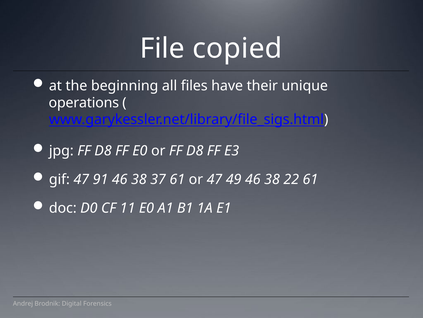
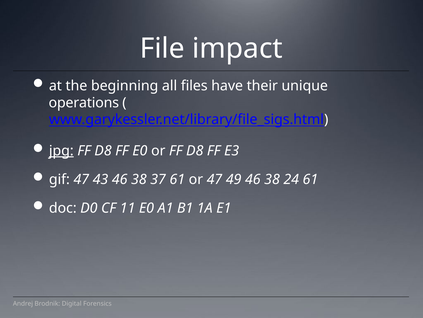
copied: copied -> impact
jpg underline: none -> present
91: 91 -> 43
22: 22 -> 24
